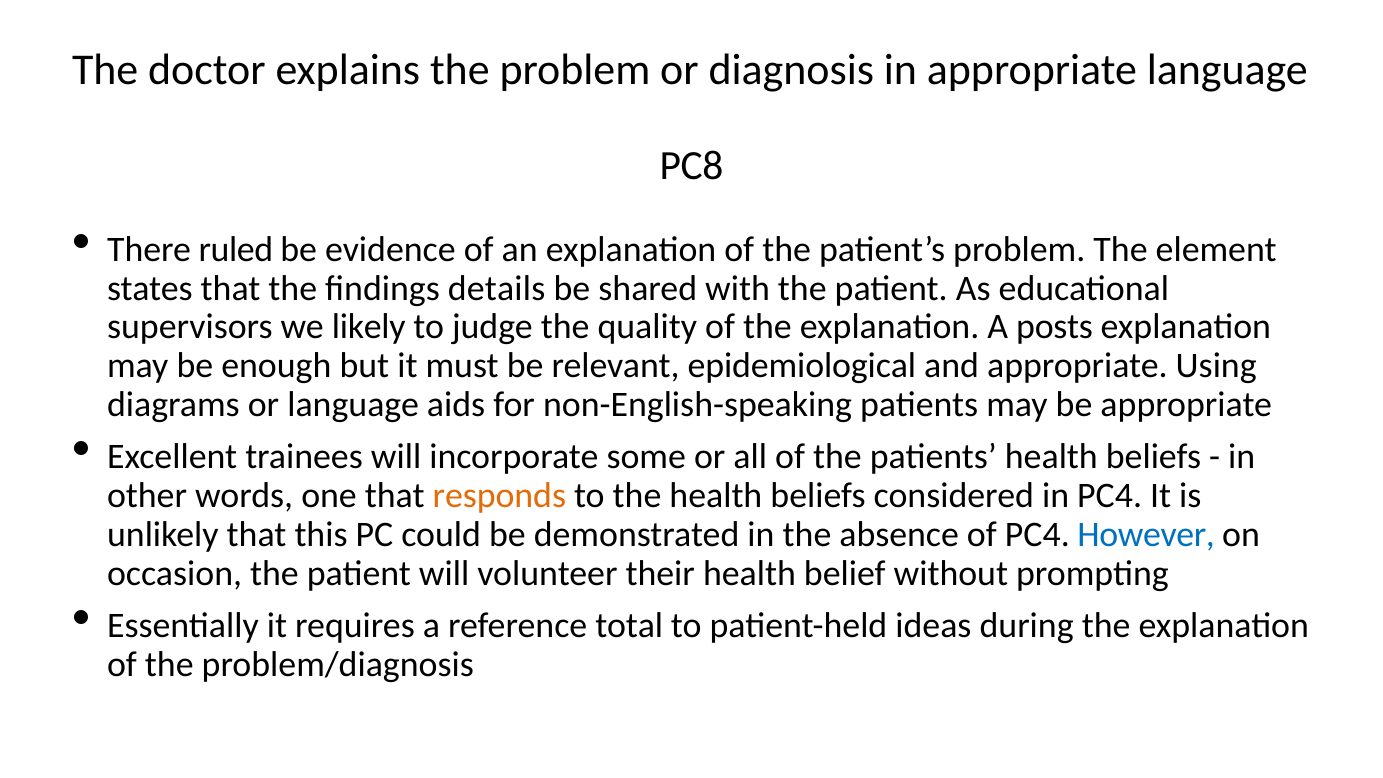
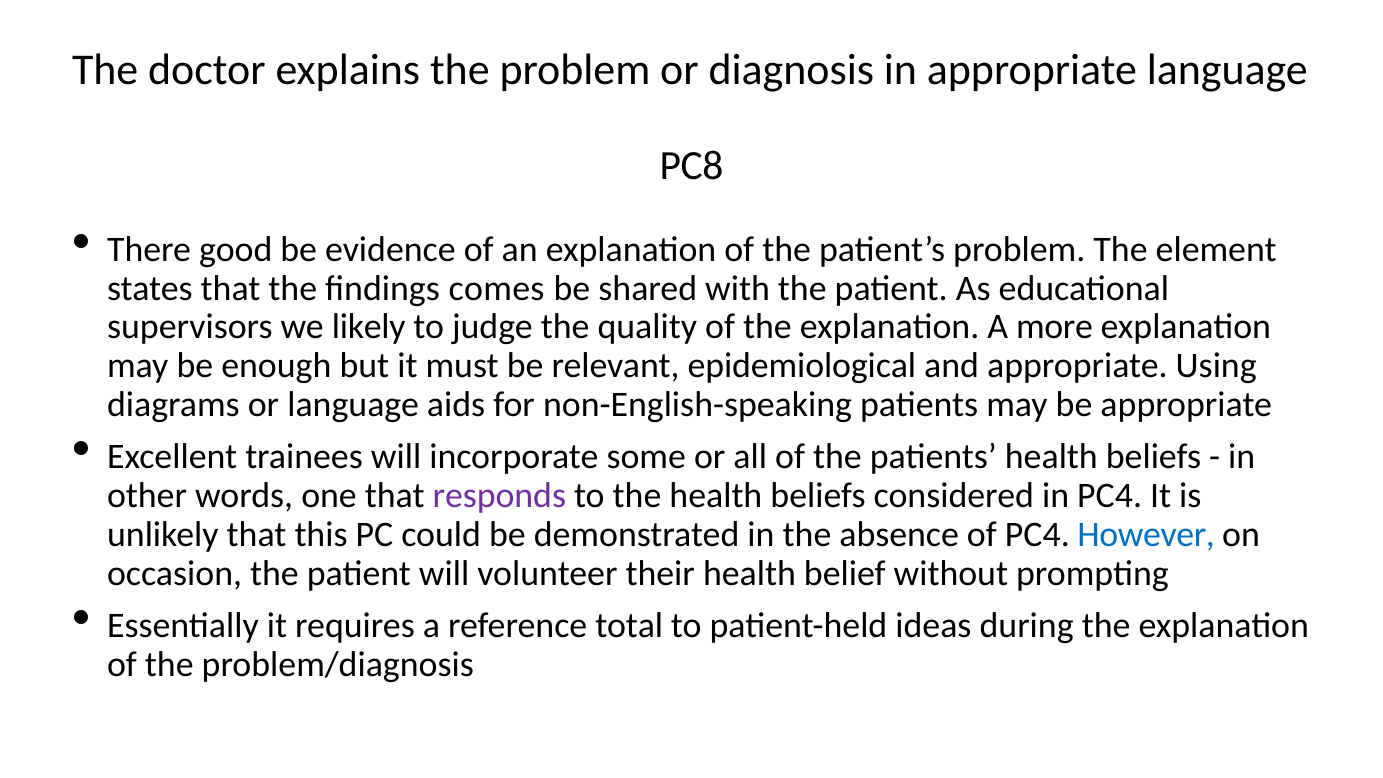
ruled: ruled -> good
details: details -> comes
posts: posts -> more
responds colour: orange -> purple
